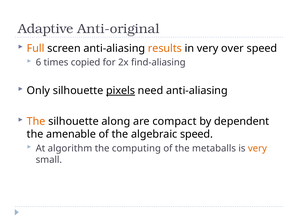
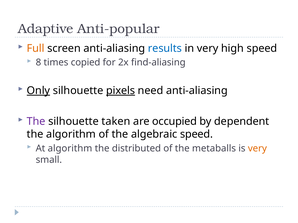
Anti-original: Anti-original -> Anti-popular
results colour: orange -> blue
over: over -> high
6: 6 -> 8
Only underline: none -> present
The at (36, 122) colour: orange -> purple
along: along -> taken
compact: compact -> occupied
the amenable: amenable -> algorithm
computing: computing -> distributed
